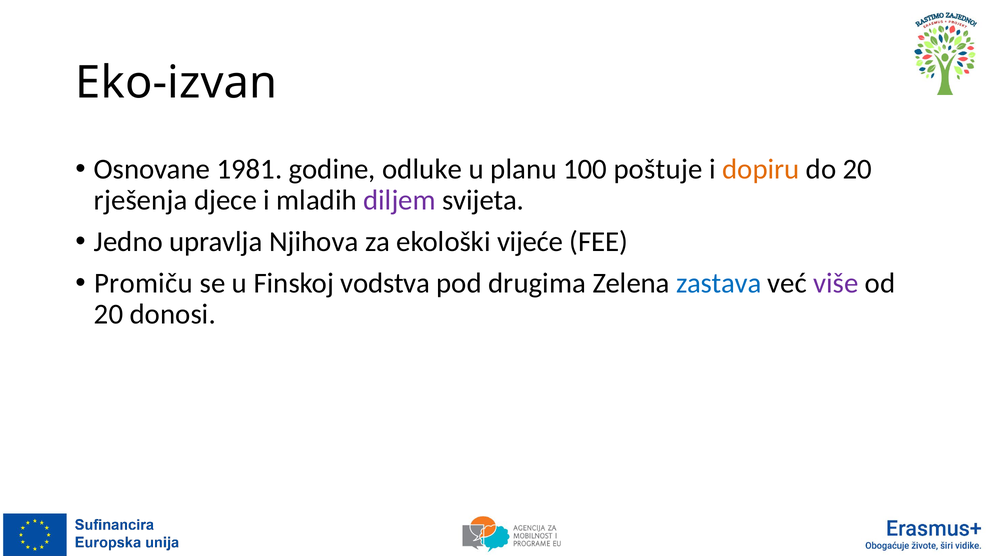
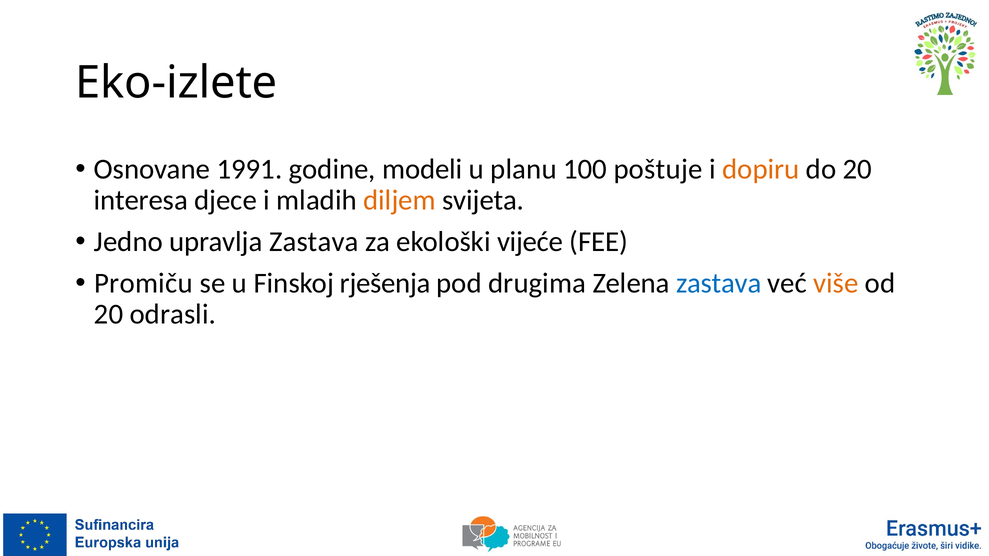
Eko-izvan: Eko-izvan -> Eko-izlete
1981: 1981 -> 1991
odluke: odluke -> modeli
rješenja: rješenja -> interesa
diljem colour: purple -> orange
upravlja Njihova: Njihova -> Zastava
vodstva: vodstva -> rješenja
više colour: purple -> orange
donosi: donosi -> odrasli
